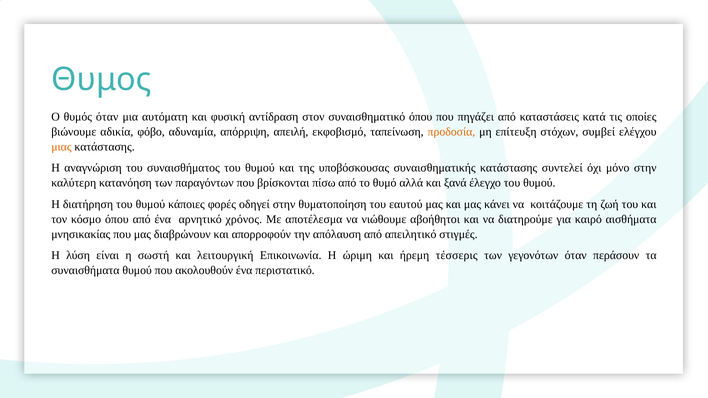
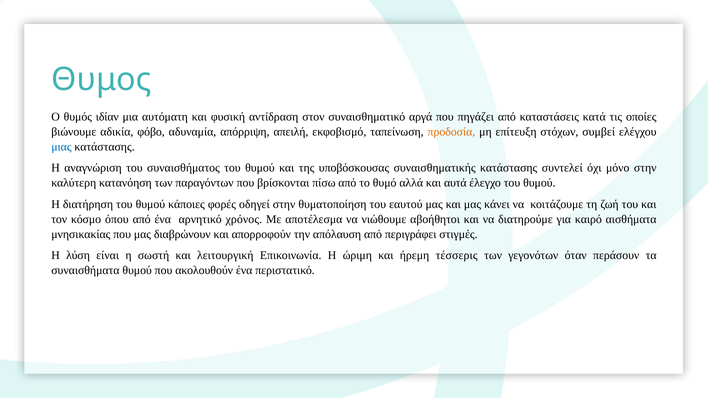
θυμός όταν: όταν -> ιδίαν
συναισθηματικό όπου: όπου -> αργά
μιας colour: orange -> blue
ξανά: ξανά -> αυτά
απειλητικό: απειλητικό -> περιγράφει
